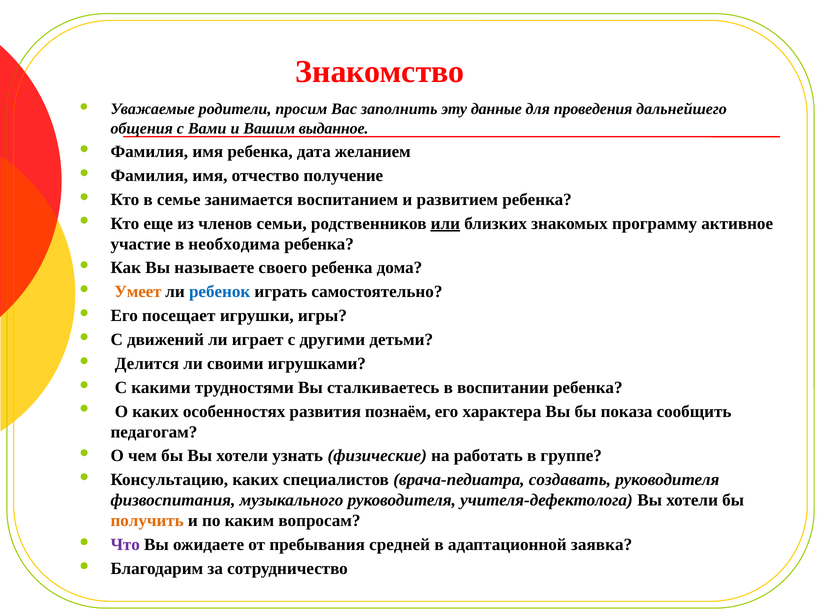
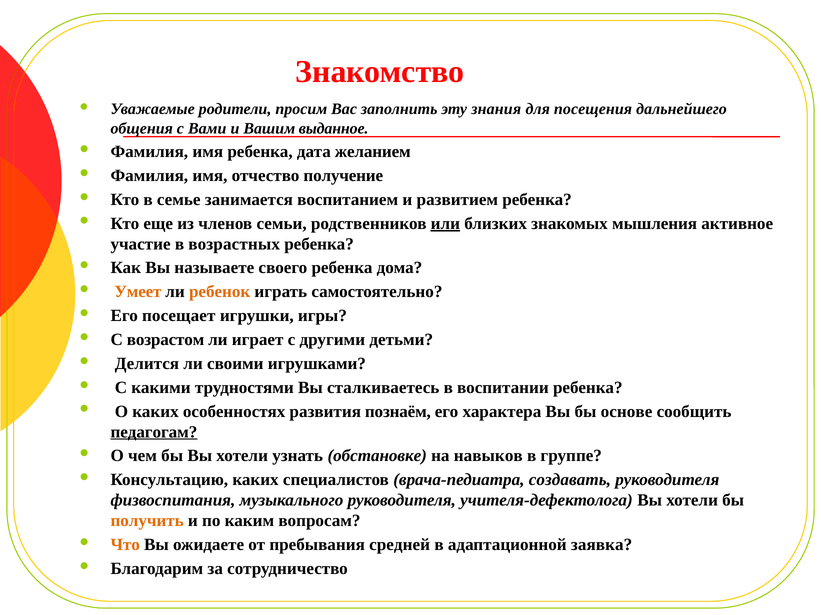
данные: данные -> знания
проведения: проведения -> посещения
программу: программу -> мышления
необходима: необходима -> возрастных
ребенок colour: blue -> orange
движений: движений -> возрастом
показа: показа -> основе
педагогам underline: none -> present
физические: физические -> обстановке
работать: работать -> навыков
Что colour: purple -> orange
